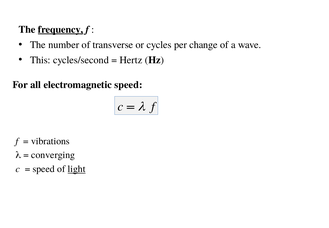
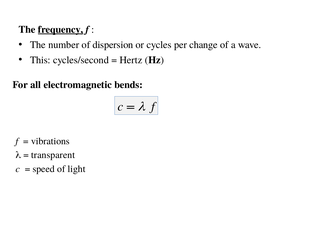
transverse: transverse -> dispersion
electromagnetic speed: speed -> bends
converging: converging -> transparent
light underline: present -> none
